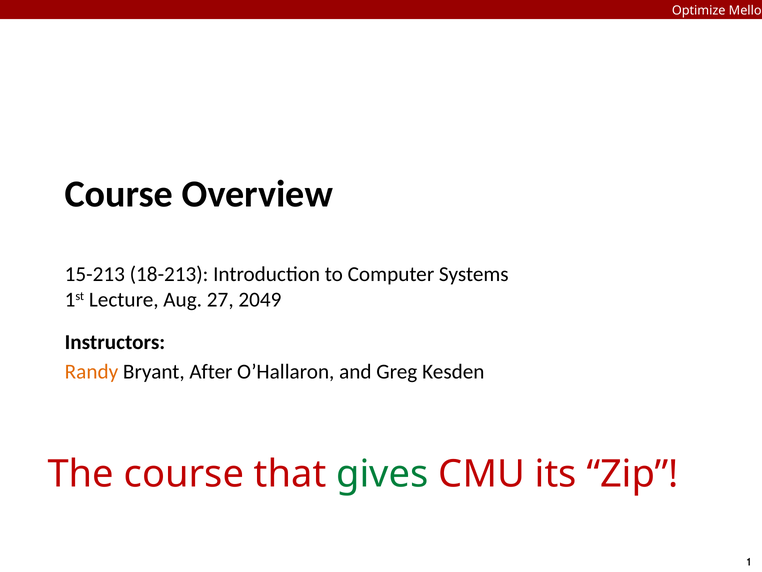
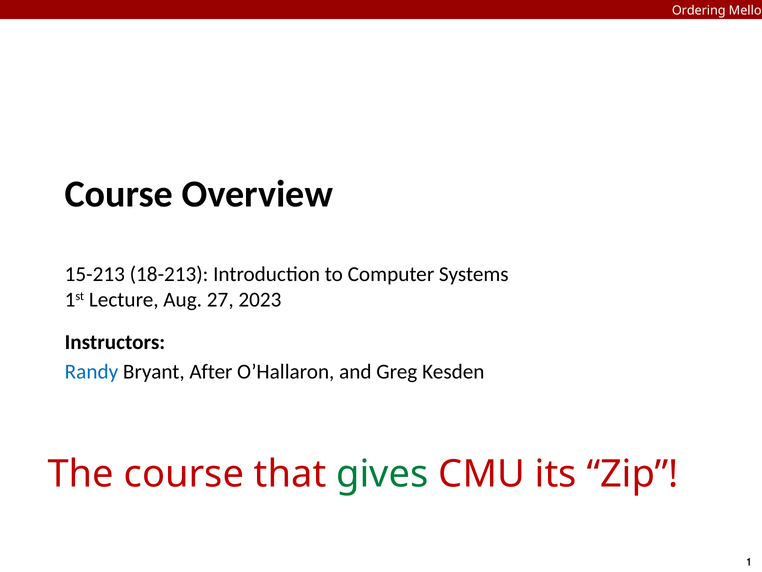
Optimize: Optimize -> Ordering
2049: 2049 -> 2023
Randy colour: orange -> blue
